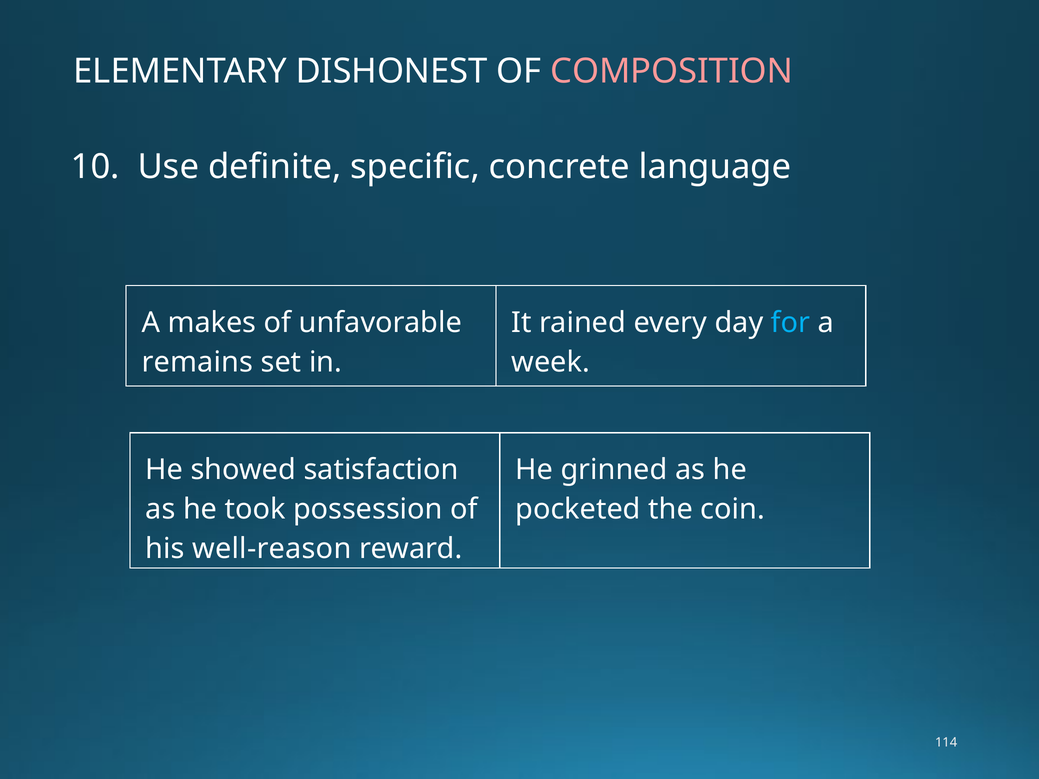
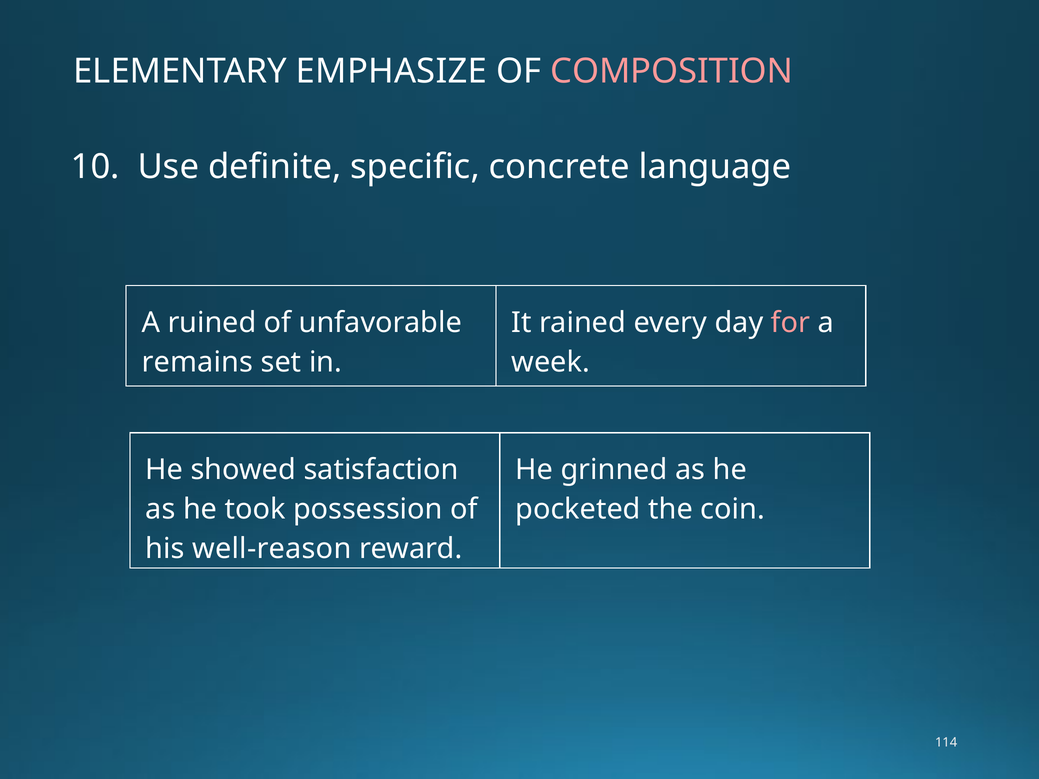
DISHONEST: DISHONEST -> EMPHASIZE
makes: makes -> ruined
for colour: light blue -> pink
